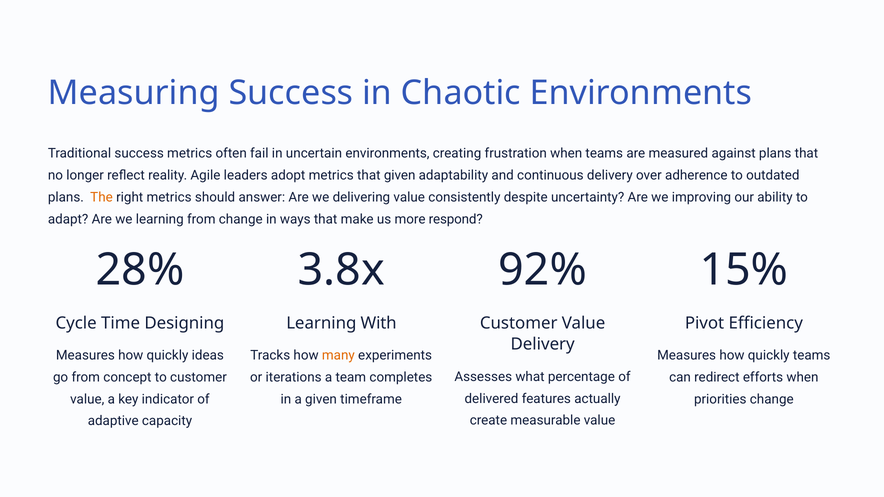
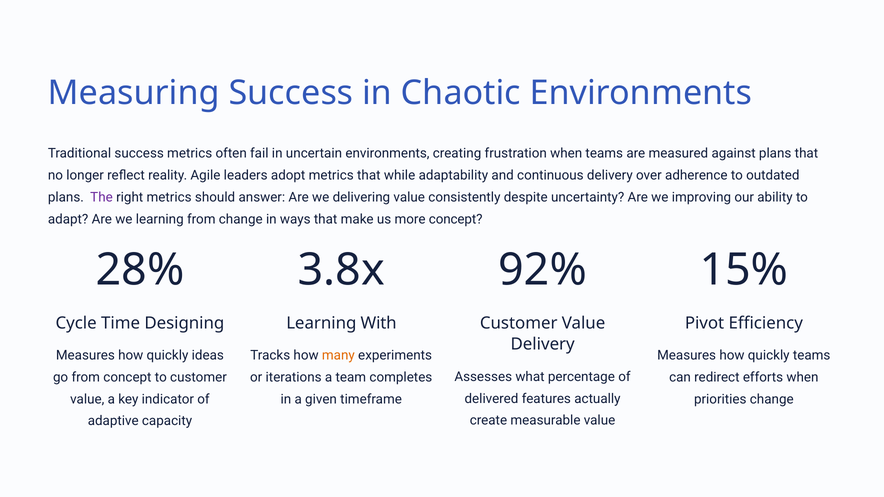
that given: given -> while
The colour: orange -> purple
more respond: respond -> concept
